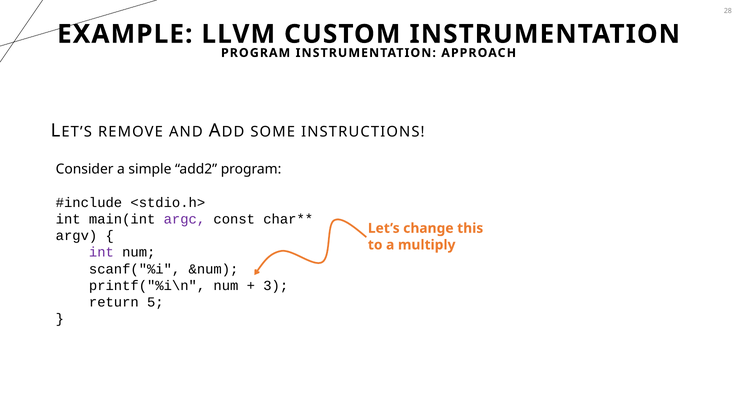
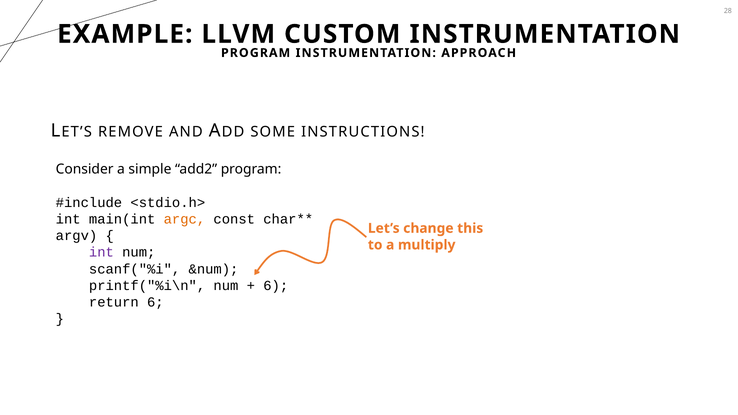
argc colour: purple -> orange
3 at (276, 286): 3 -> 6
return 5: 5 -> 6
